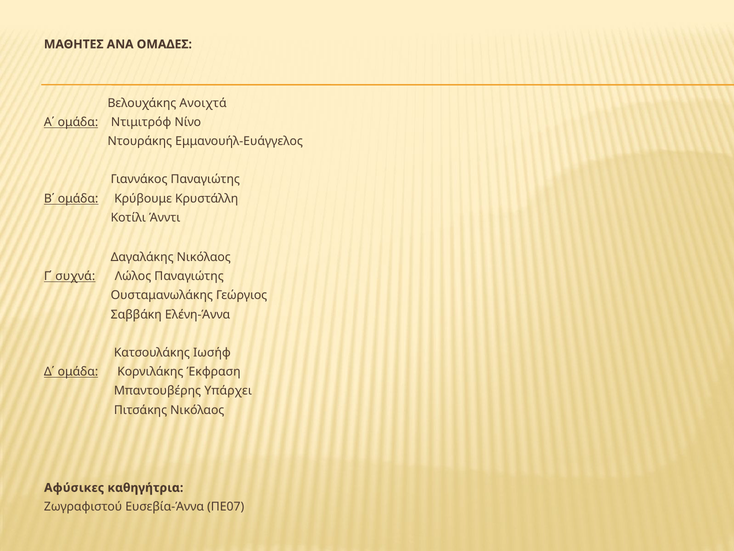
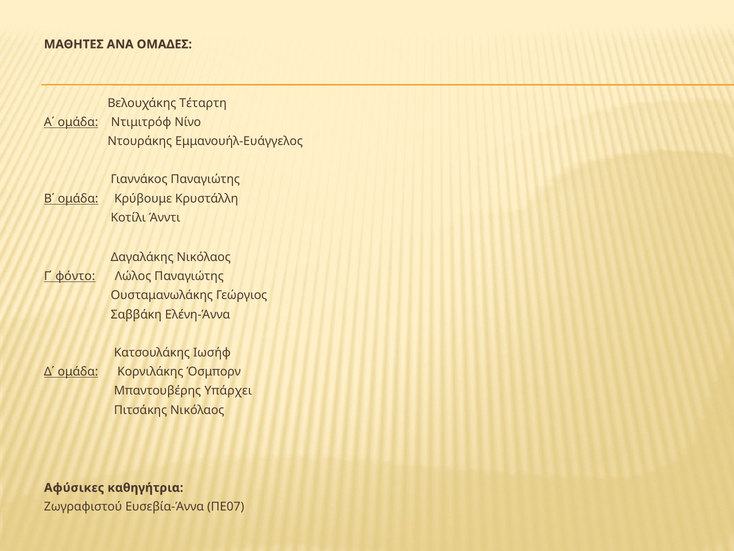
Ανοιχτά: Ανοιχτά -> Τέταρτη
συχνά: συχνά -> φόντο
Έκφραση: Έκφραση -> Όσμπορν
